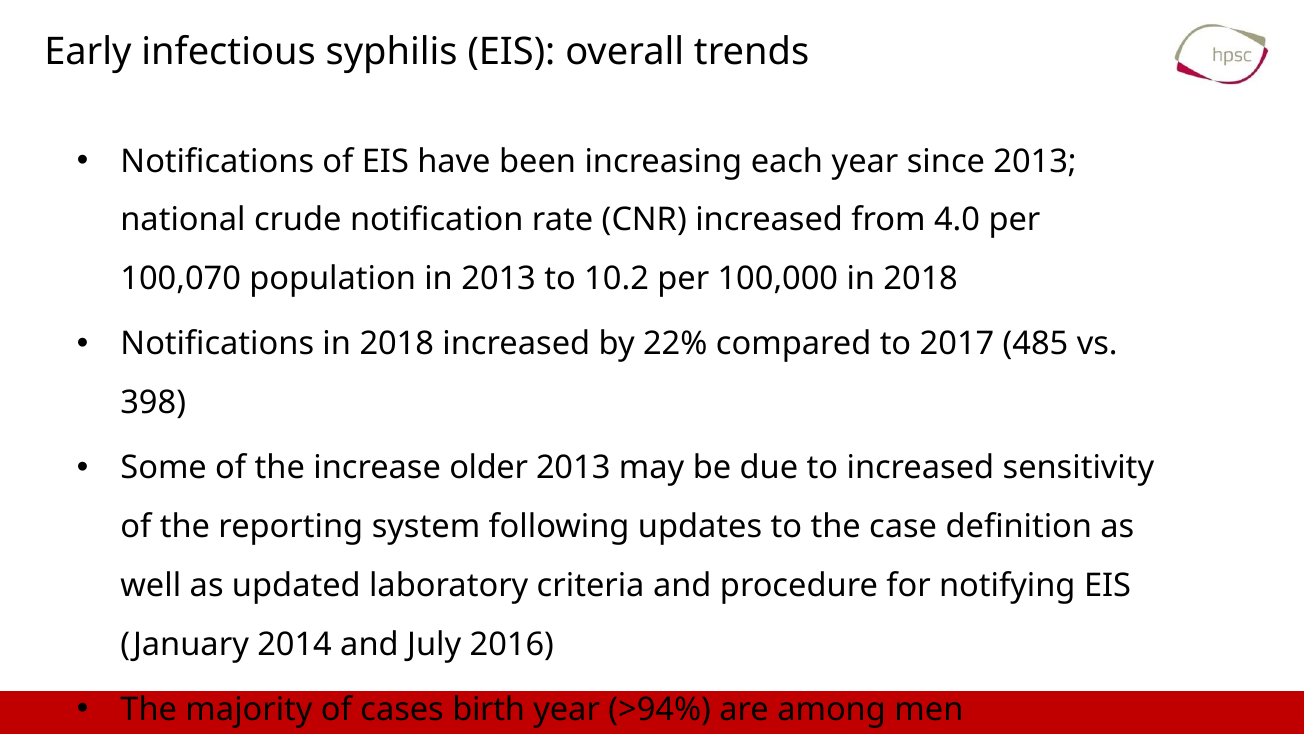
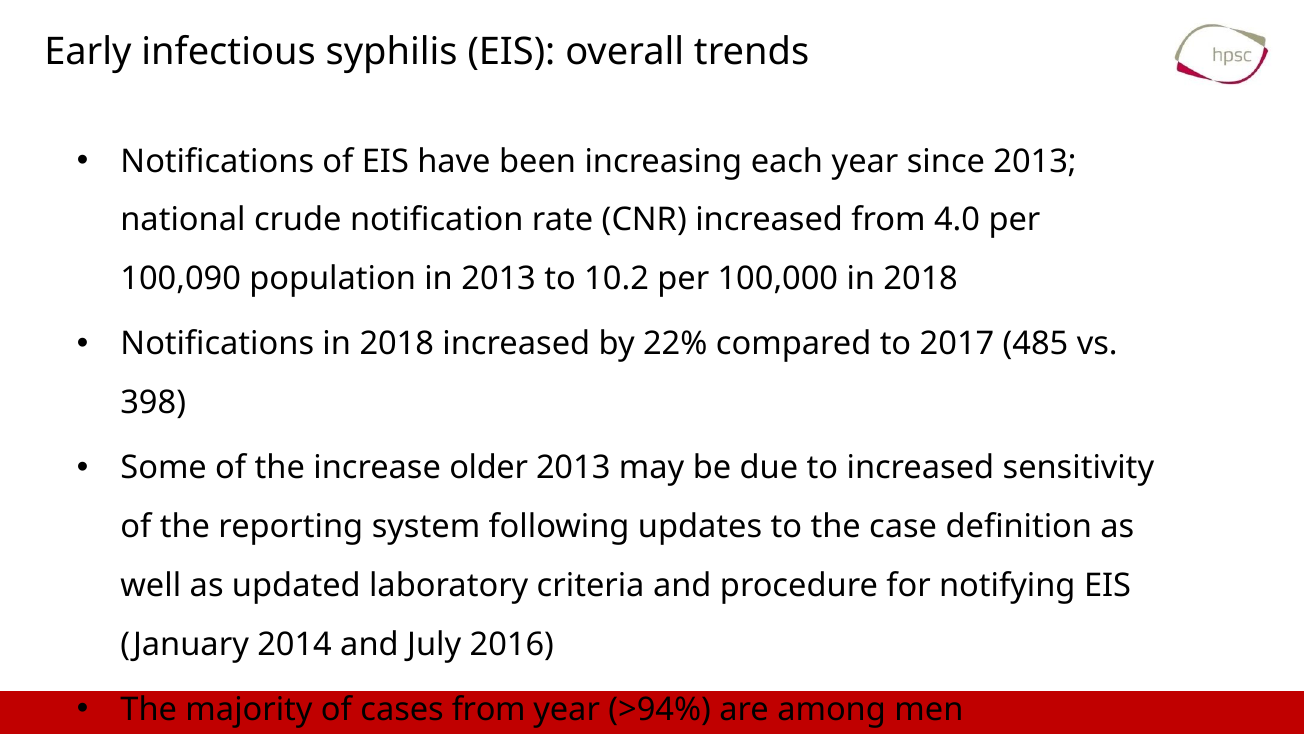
100,070: 100,070 -> 100,090
cases birth: birth -> from
